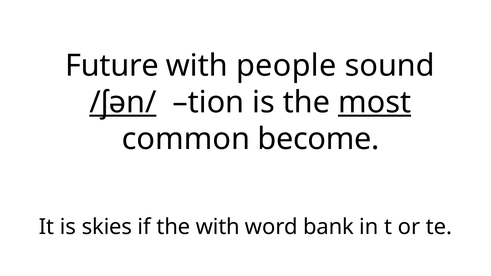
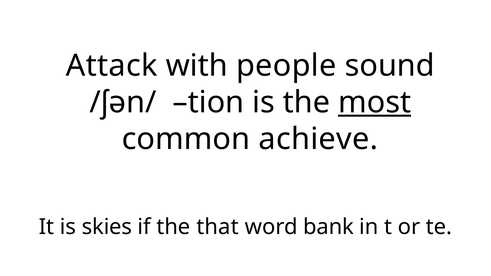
Future: Future -> Attack
/ʃən/ underline: present -> none
become: become -> achieve
the with: with -> that
